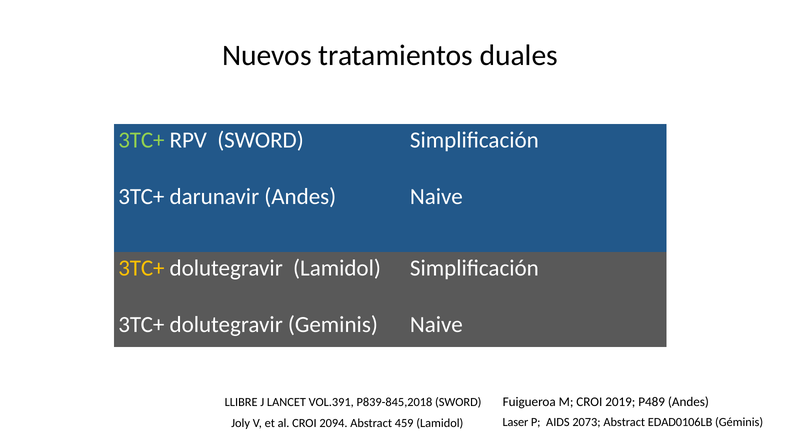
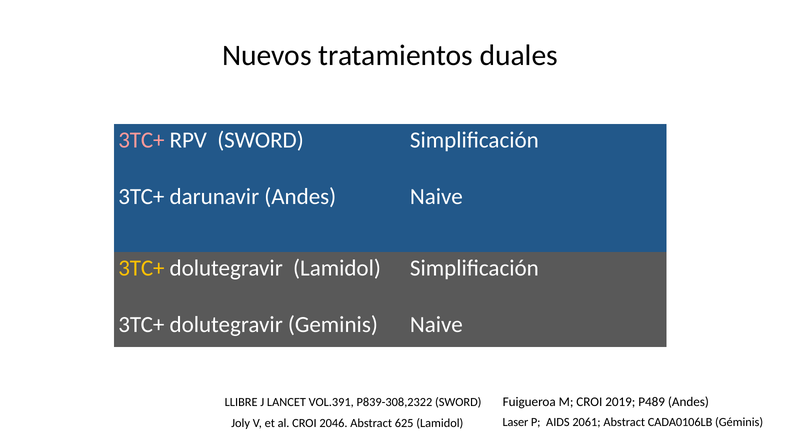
3TC+ at (141, 140) colour: light green -> pink
P839-845,2018: P839-845,2018 -> P839-308,2322
2073: 2073 -> 2061
EDAD0106LB: EDAD0106LB -> CADA0106LB
2094: 2094 -> 2046
459: 459 -> 625
